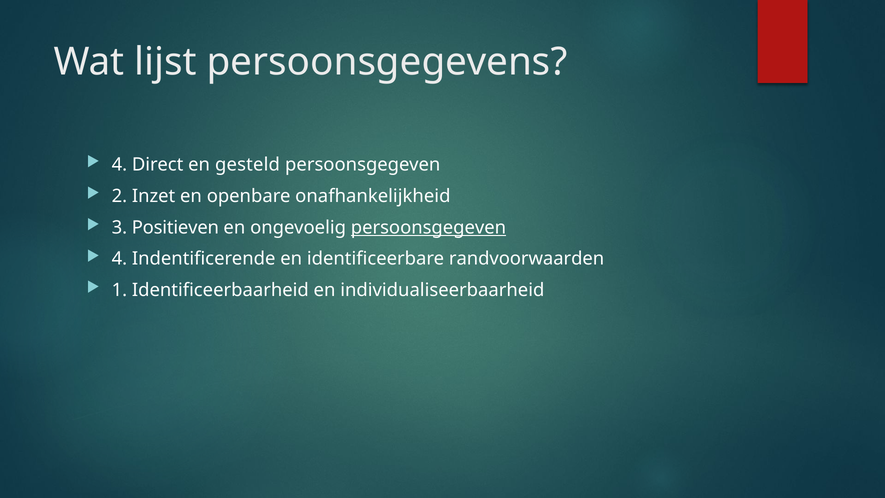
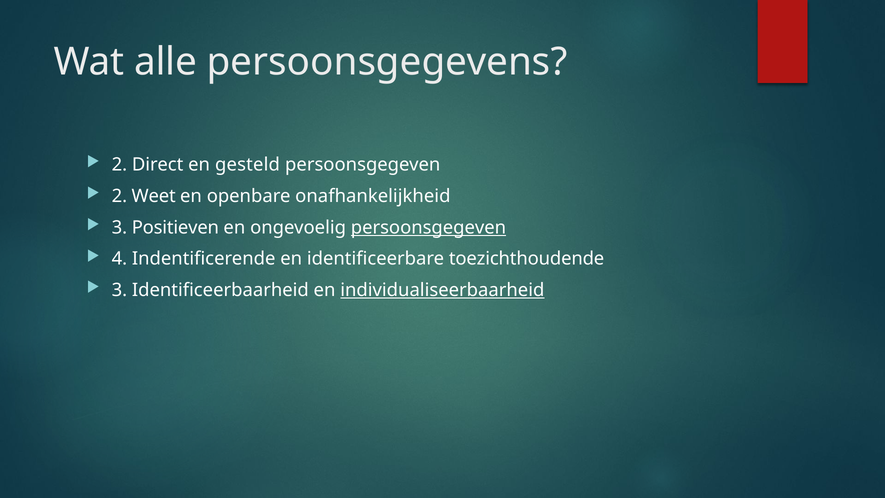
lijst: lijst -> alle
4 at (119, 165): 4 -> 2
Inzet: Inzet -> Weet
randvoorwaarden: randvoorwaarden -> toezichthoudende
1 at (119, 290): 1 -> 3
individualiseerbaarheid underline: none -> present
